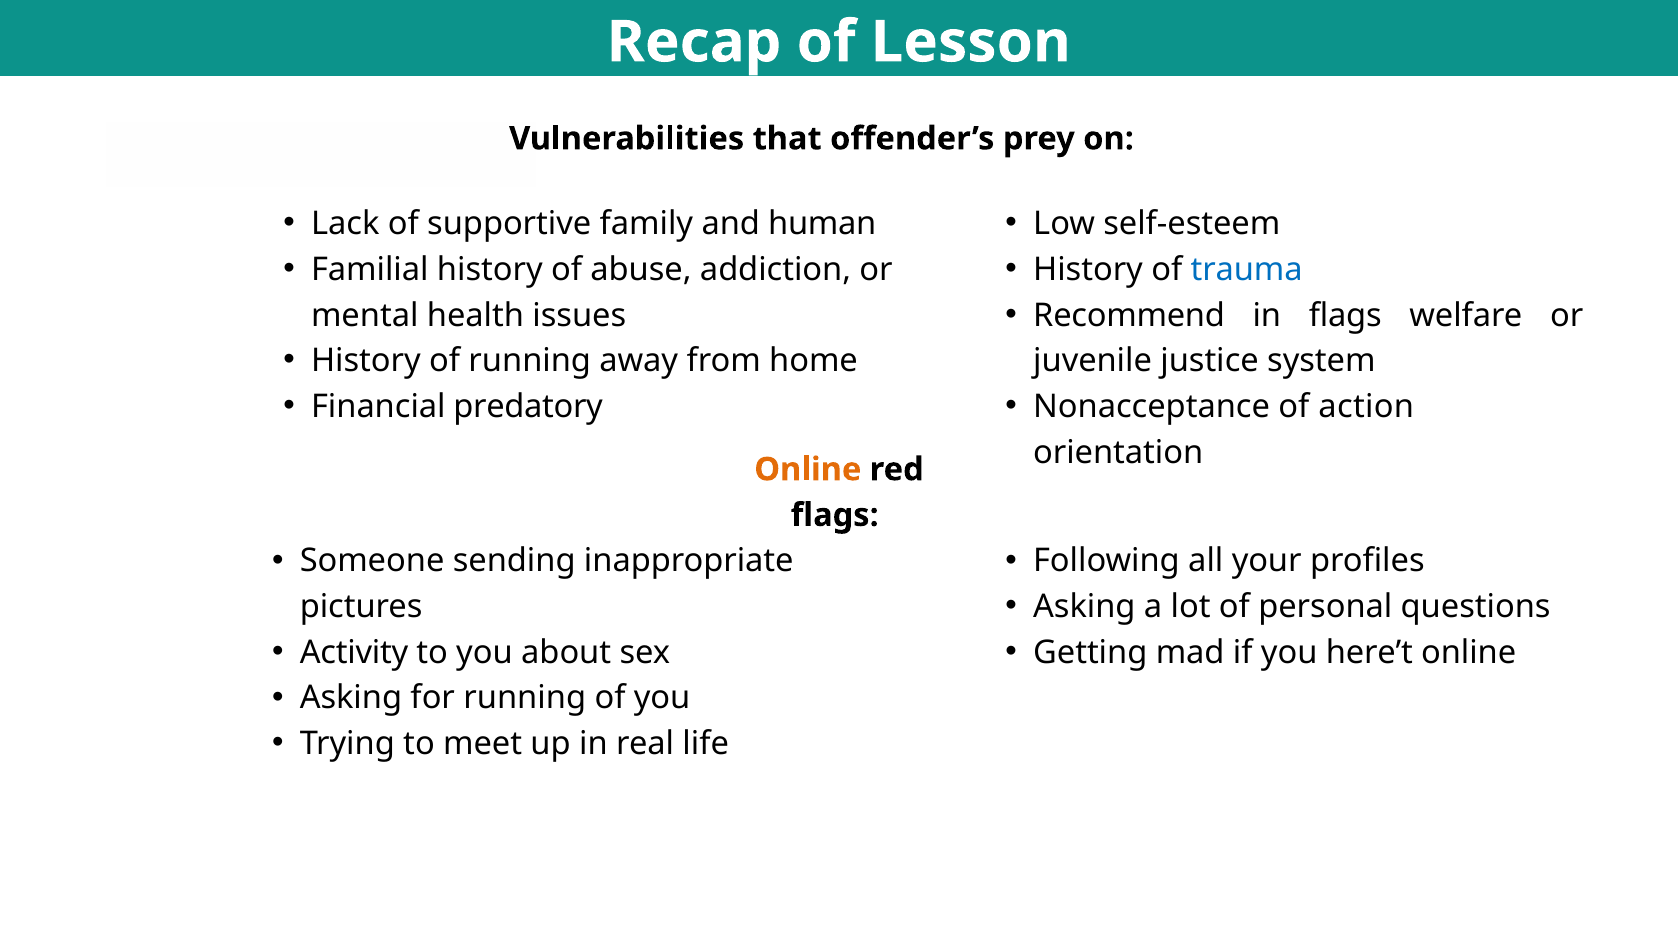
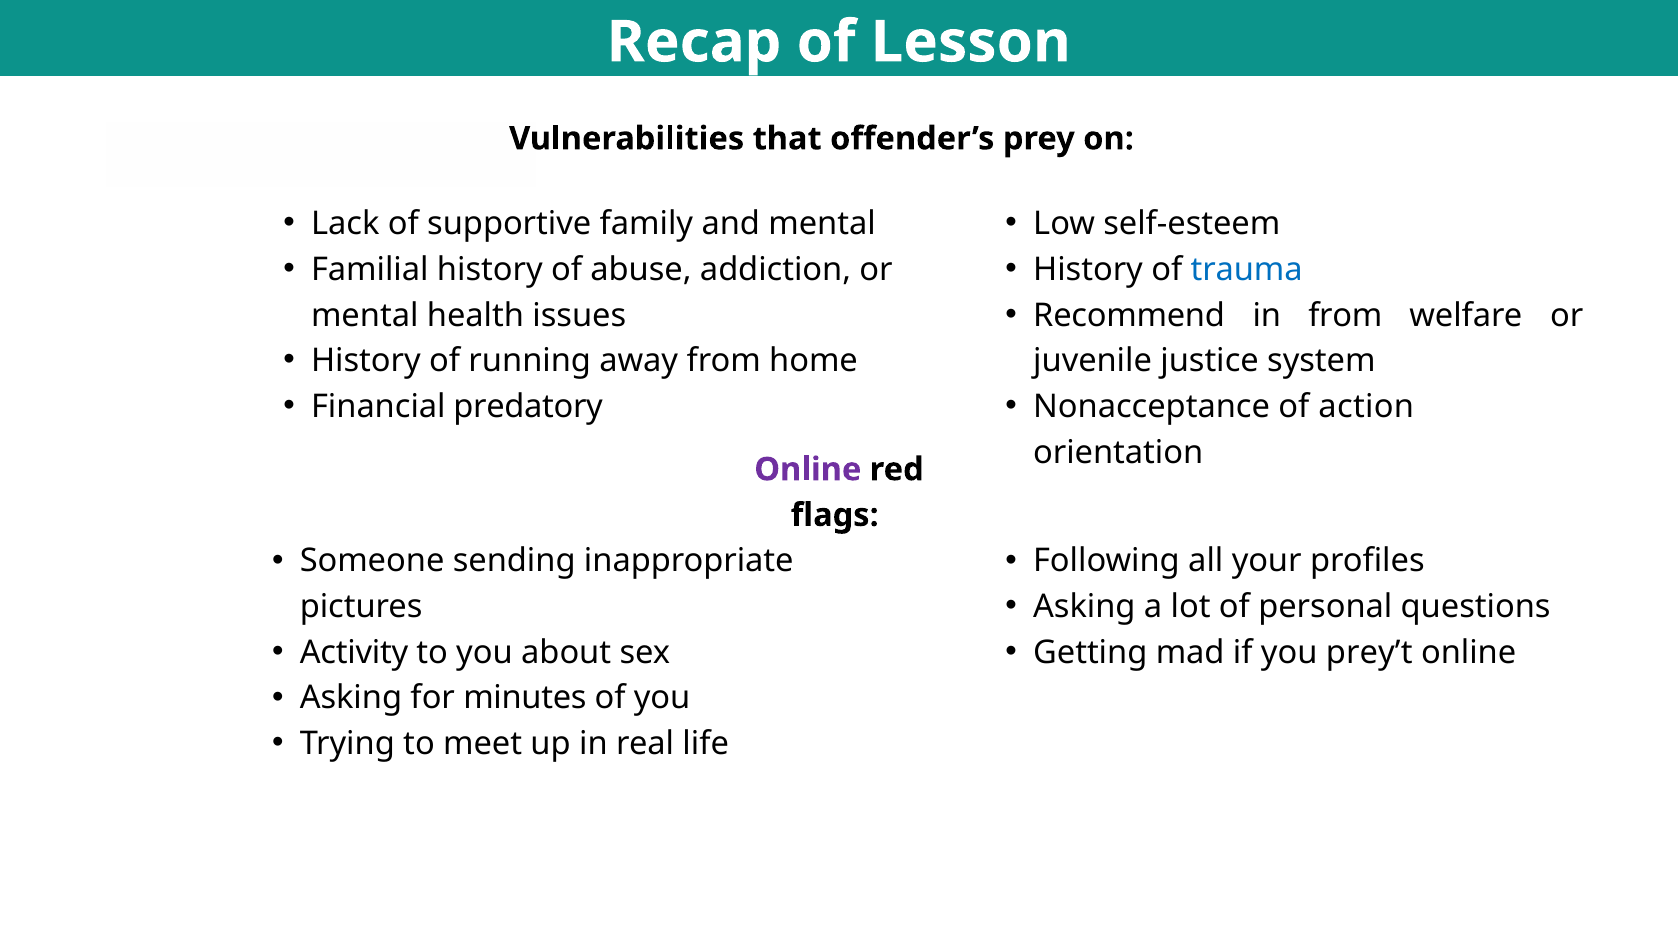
and human: human -> mental
in flags: flags -> from
Online at (808, 469) colour: orange -> purple
here’t: here’t -> prey’t
for running: running -> minutes
